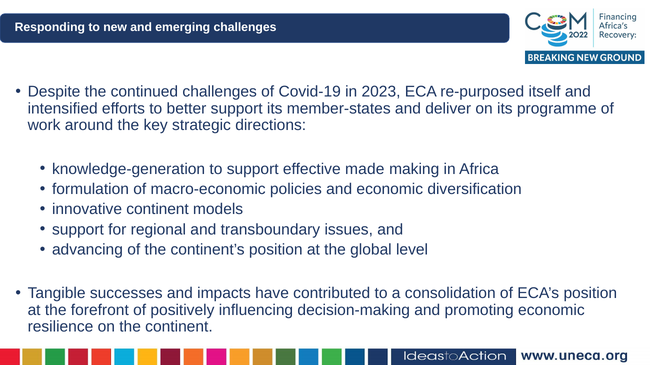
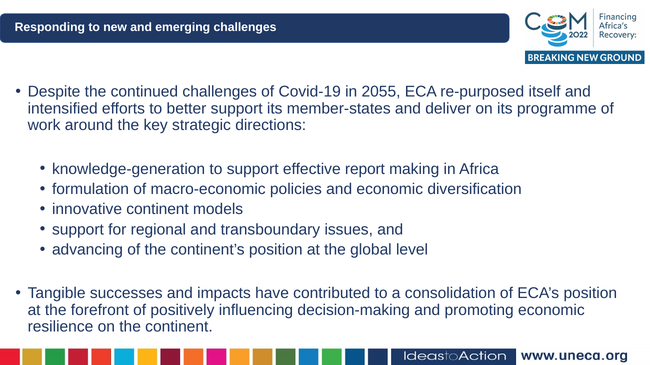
2023: 2023 -> 2055
made: made -> report
